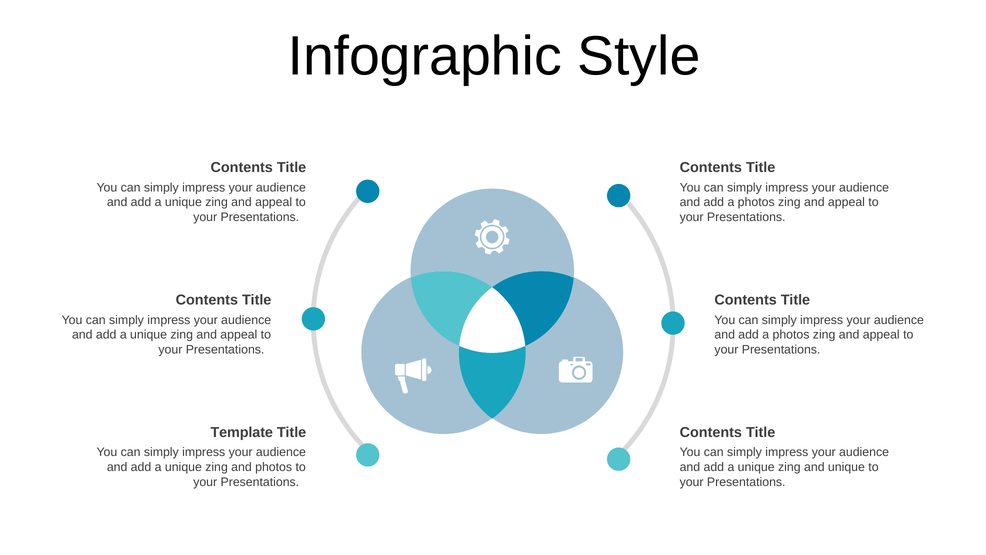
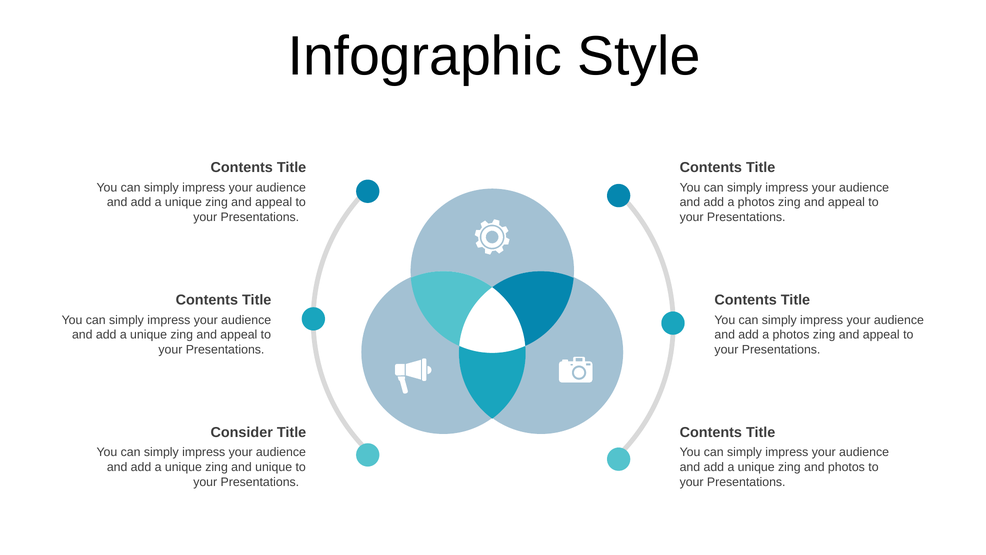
Template: Template -> Consider
and photos: photos -> unique
and unique: unique -> photos
